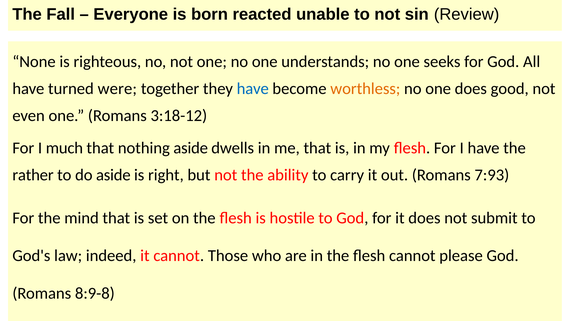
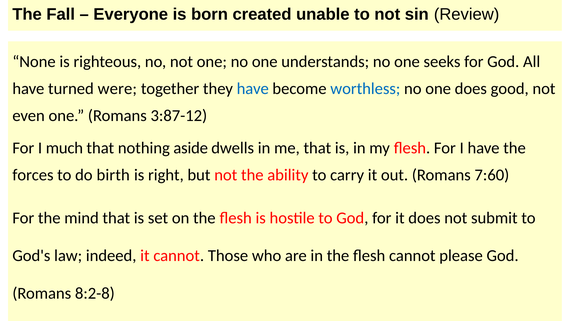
reacted: reacted -> created
worthless colour: orange -> blue
3:18-12: 3:18-12 -> 3:87-12
rather: rather -> forces
do aside: aside -> birth
7:93: 7:93 -> 7:60
8:9-8: 8:9-8 -> 8:2-8
